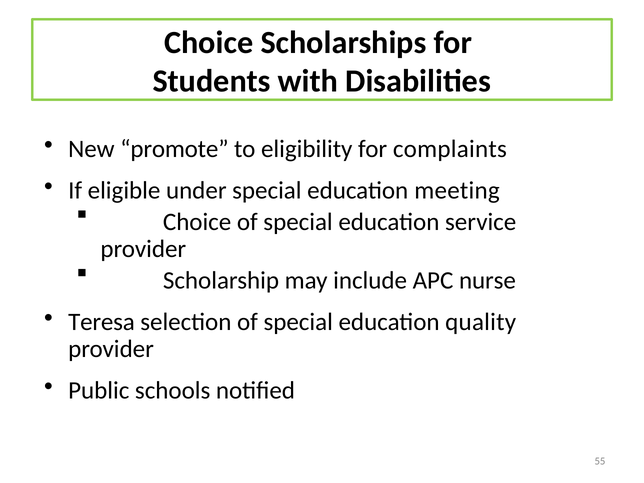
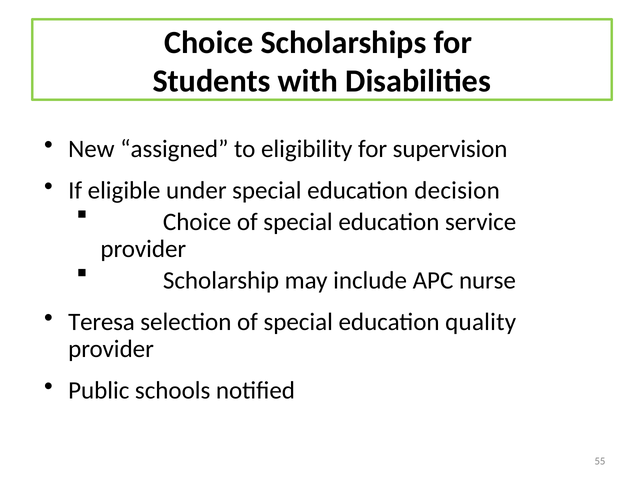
promote: promote -> assigned
complaints: complaints -> supervision
meeting: meeting -> decision
